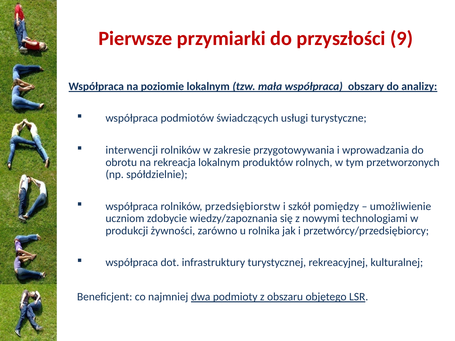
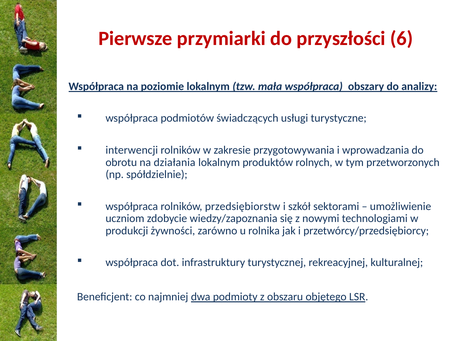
9: 9 -> 6
rekreacja: rekreacja -> działania
pomiędzy: pomiędzy -> sektorami
